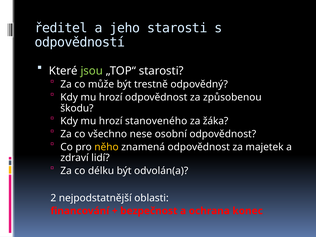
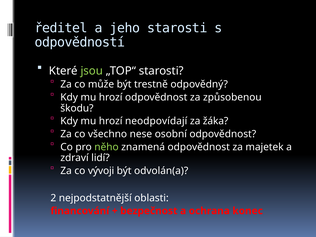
stanoveného: stanoveného -> neodpovídají
něho colour: yellow -> light green
délku: délku -> vývoji
